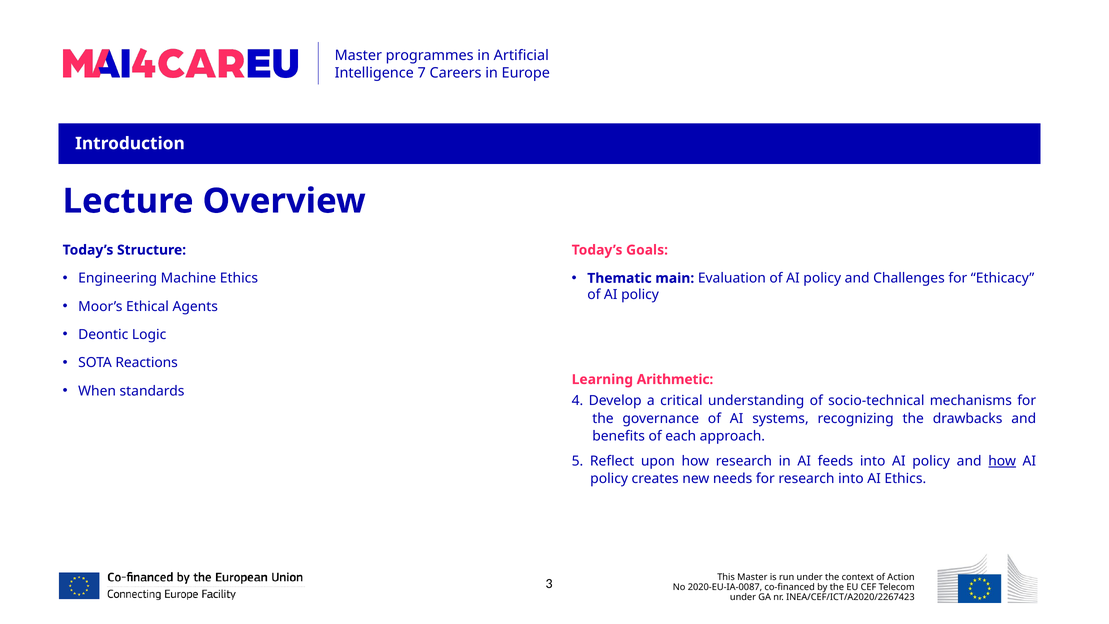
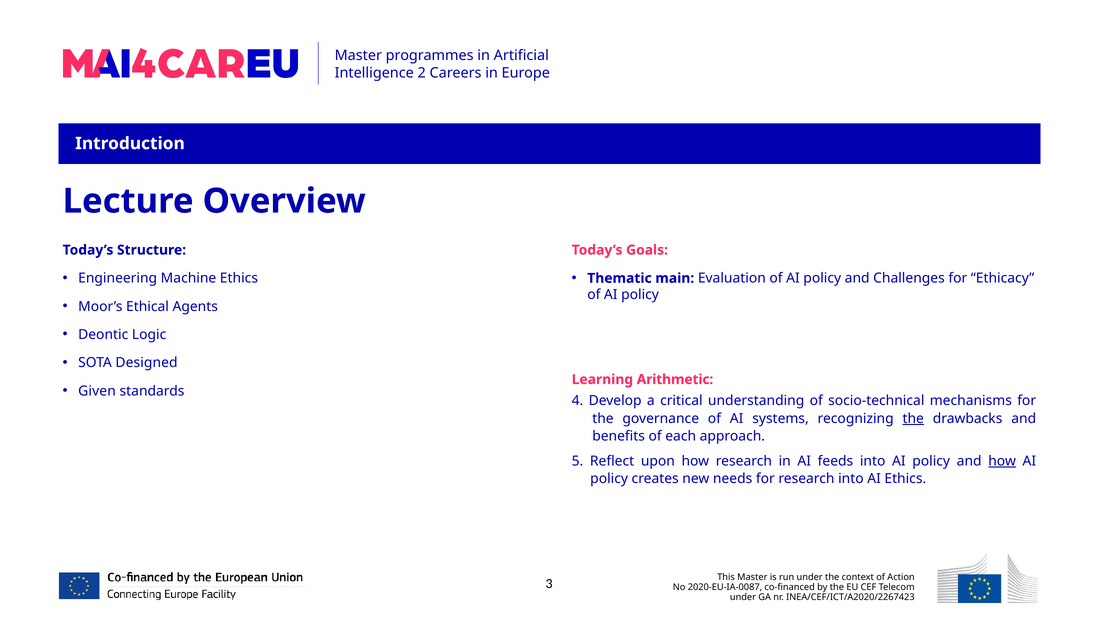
7: 7 -> 2
Reactions: Reactions -> Designed
When: When -> Given
the at (913, 418) underline: none -> present
